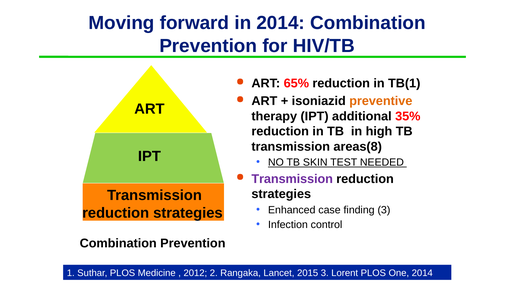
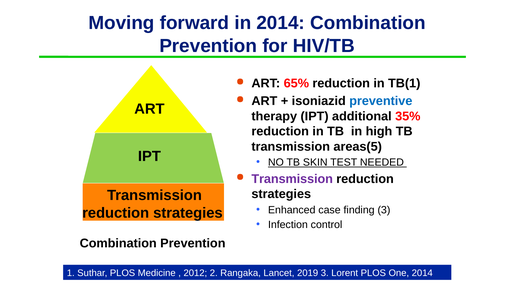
preventive colour: orange -> blue
areas(8: areas(8 -> areas(5
2015: 2015 -> 2019
